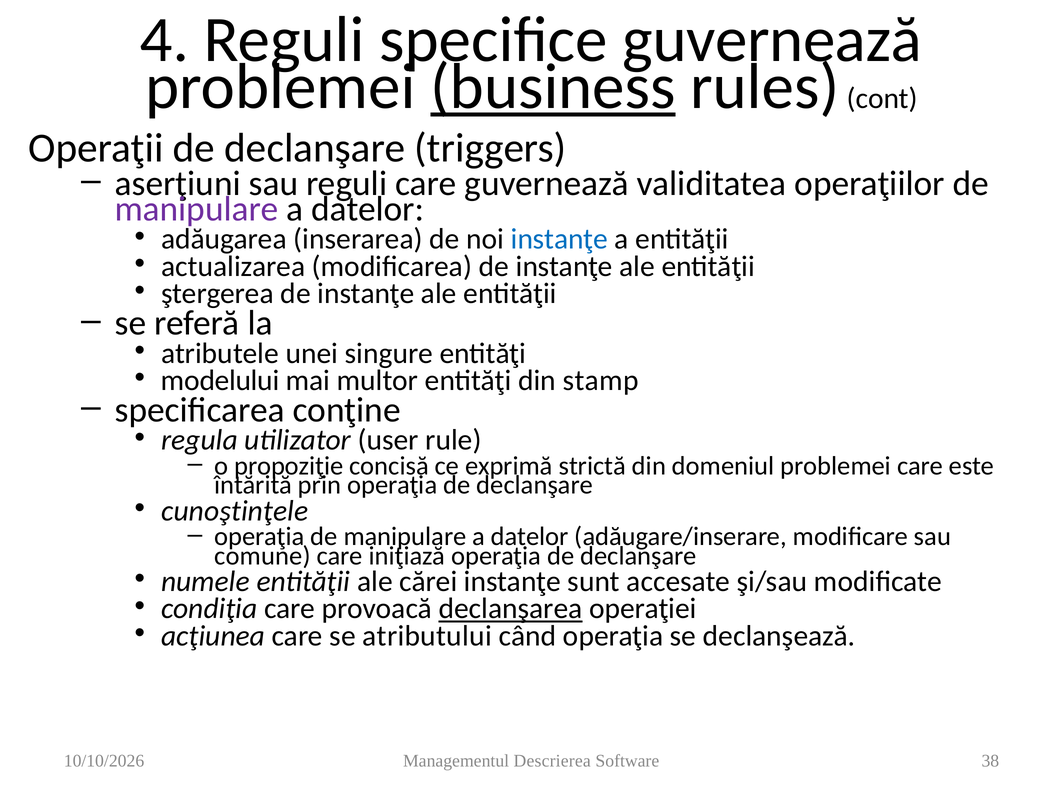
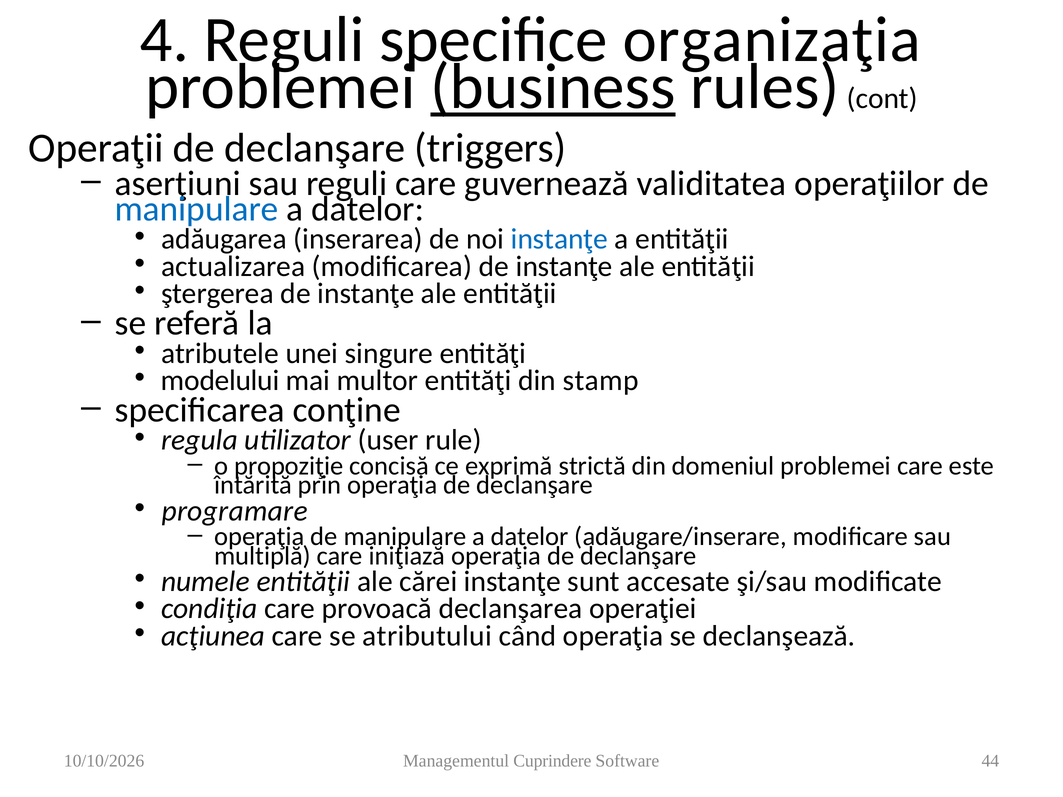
specifice guvernează: guvernează -> organizaţia
manipulare at (197, 209) colour: purple -> blue
cunoştinţele: cunoştinţele -> programare
comune: comune -> multiplă
declanşarea underline: present -> none
Descrierea: Descrierea -> Cuprindere
38: 38 -> 44
